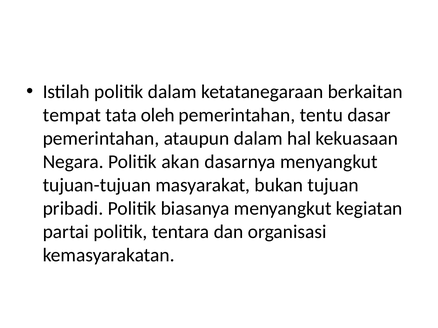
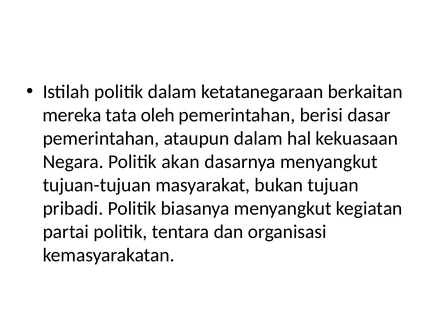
tempat: tempat -> mereka
tentu: tentu -> berisi
